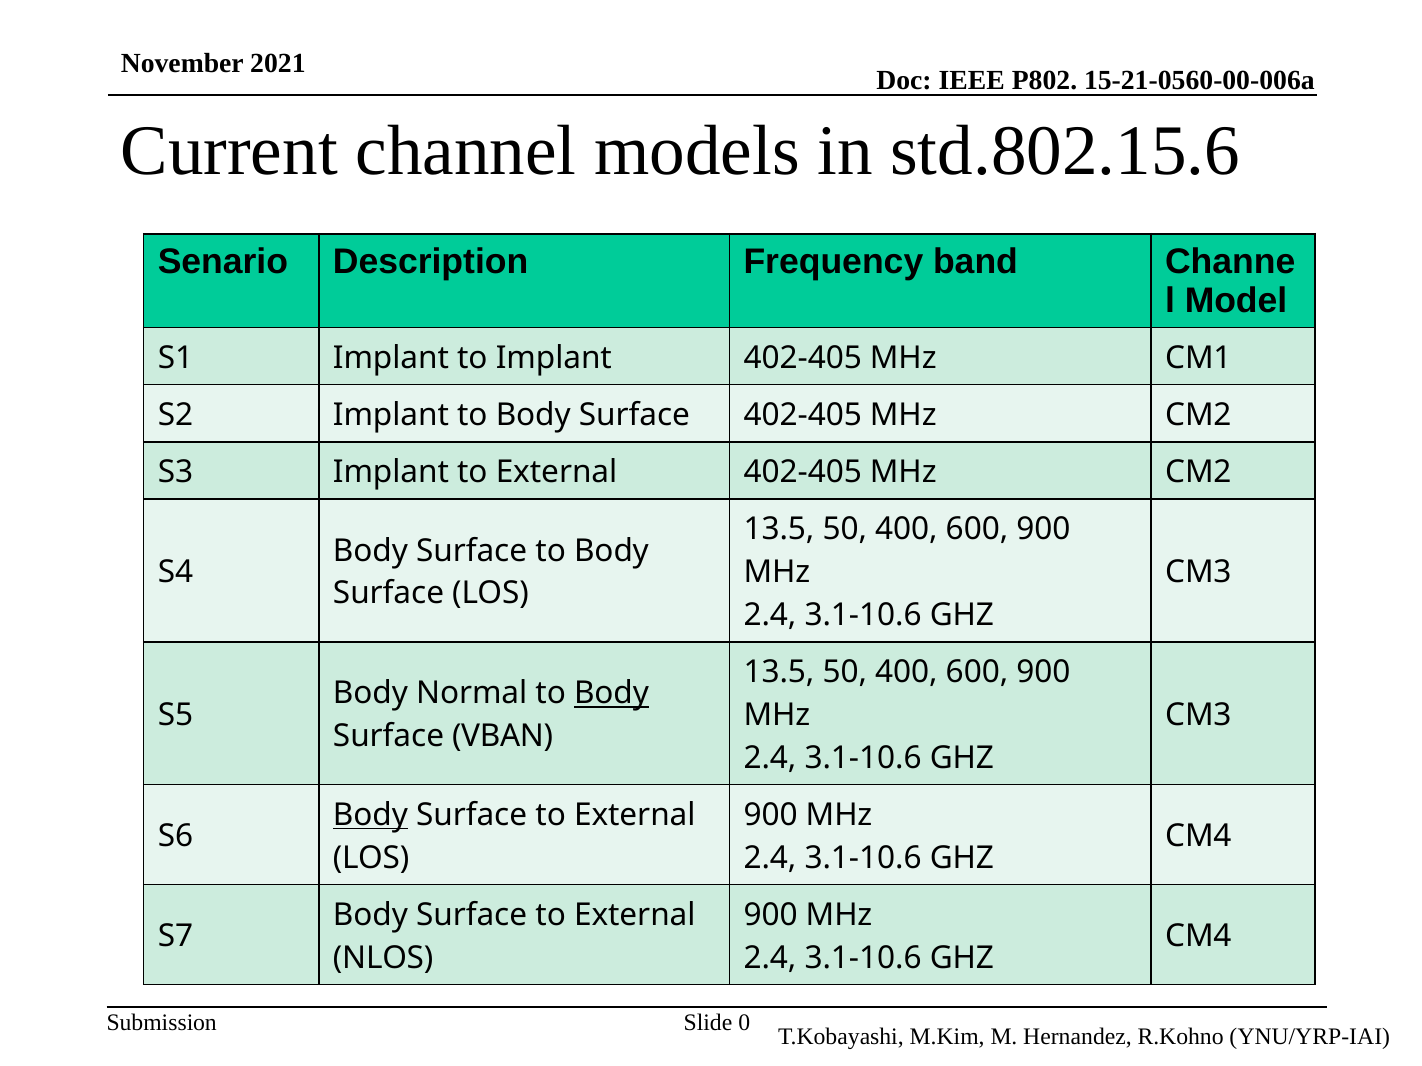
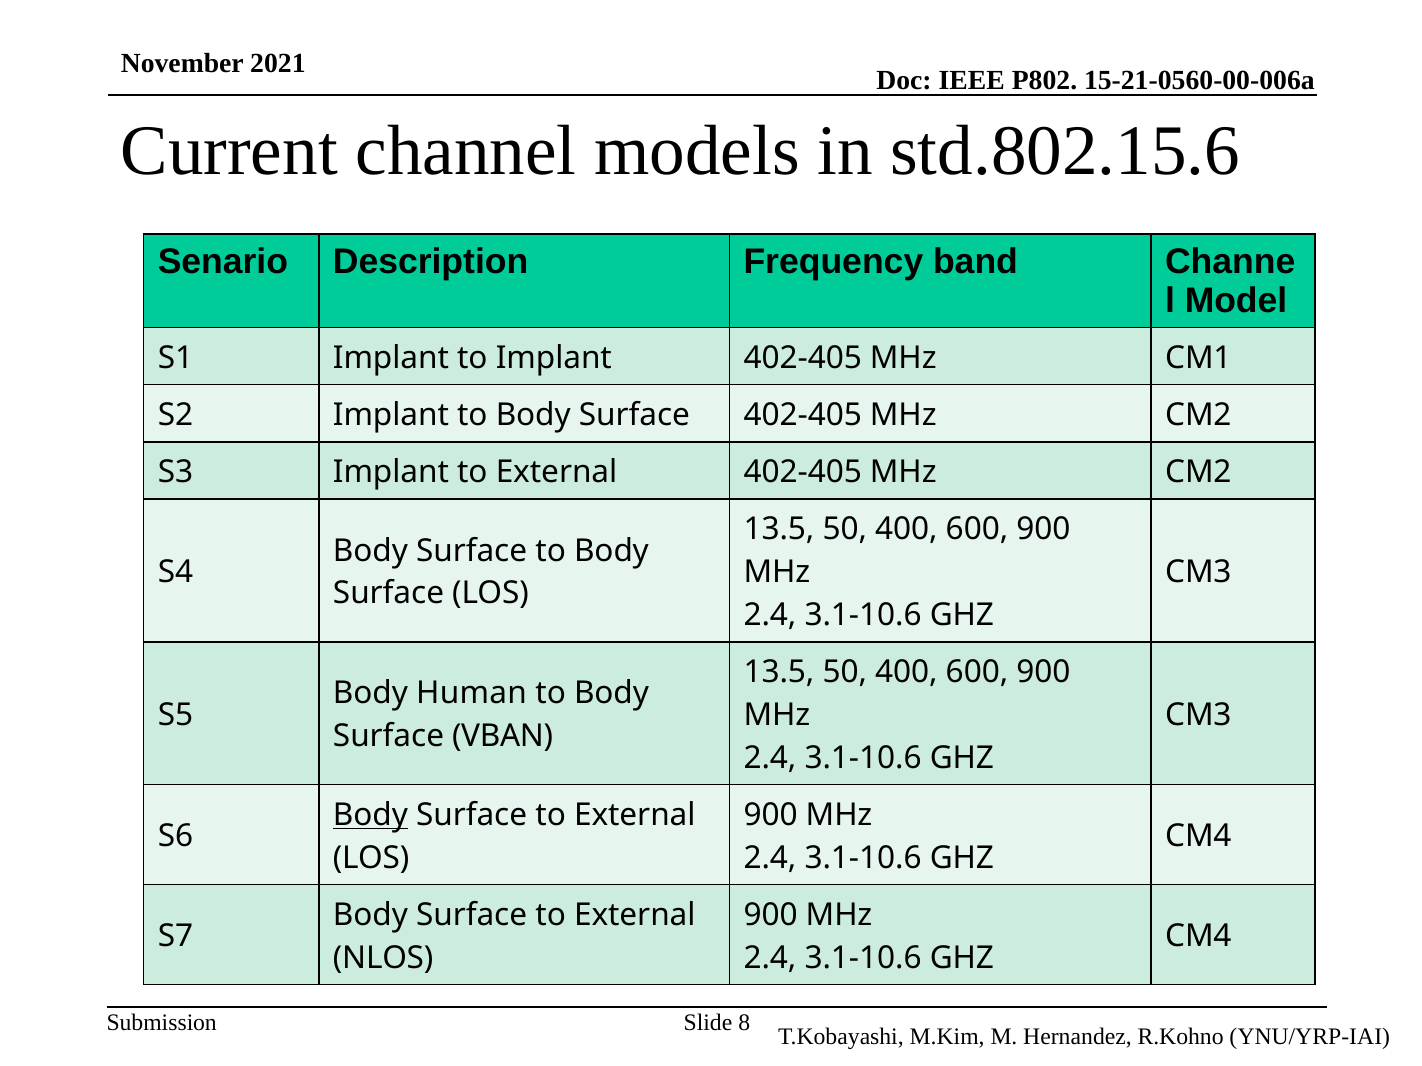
Normal: Normal -> Human
Body at (611, 694) underline: present -> none
0: 0 -> 8
